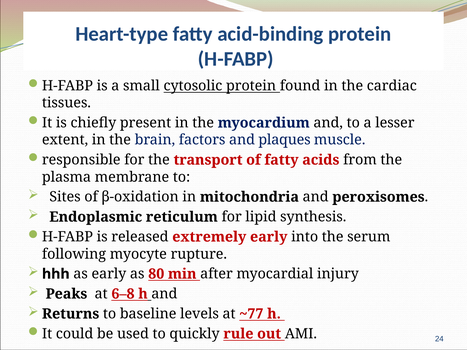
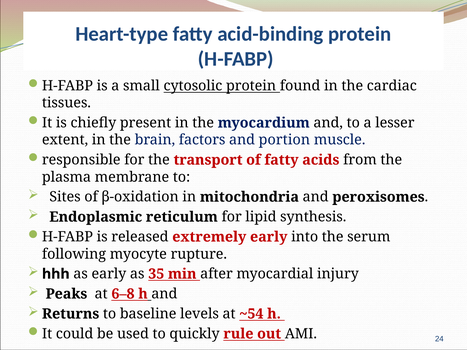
plaques: plaques -> portion
80: 80 -> 35
~77: ~77 -> ~54
